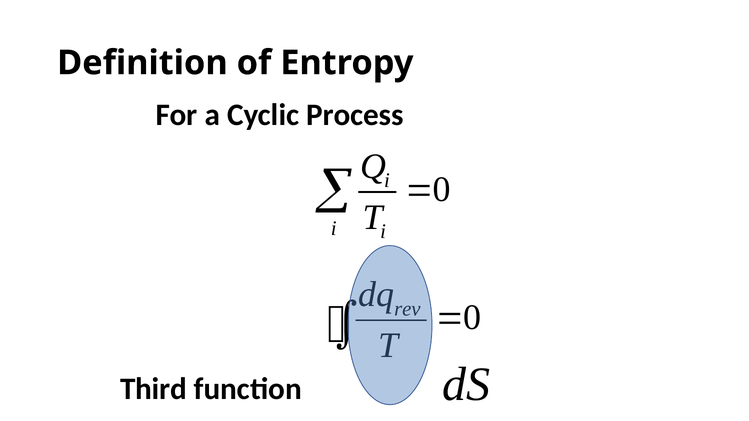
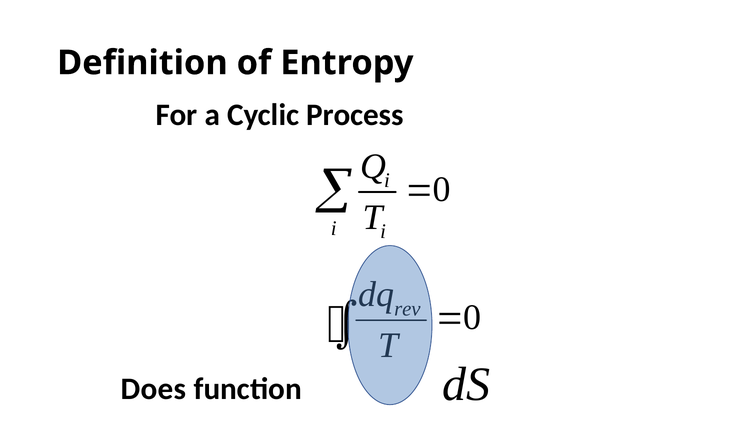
Third: Third -> Does
